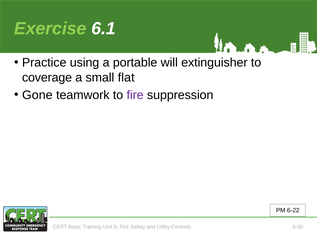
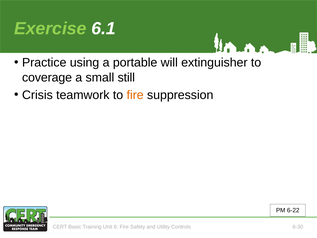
flat: flat -> still
Gone: Gone -> Crisis
fire at (135, 95) colour: purple -> orange
